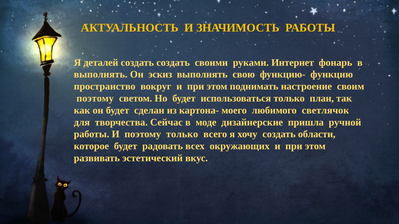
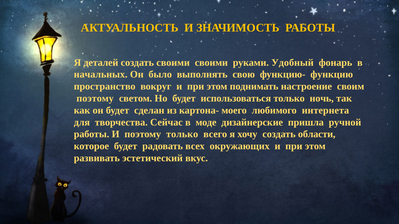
создать создать: создать -> своими
Интернет: Интернет -> Удобный
выполнять at (101, 75): выполнять -> начальных
эскиз: эскиз -> было
план: план -> ночь
светлячок: светлячок -> интернета
